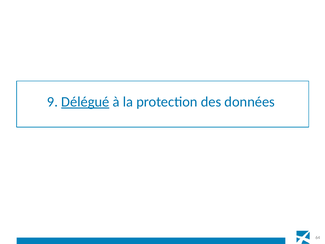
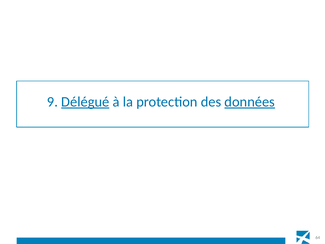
données underline: none -> present
